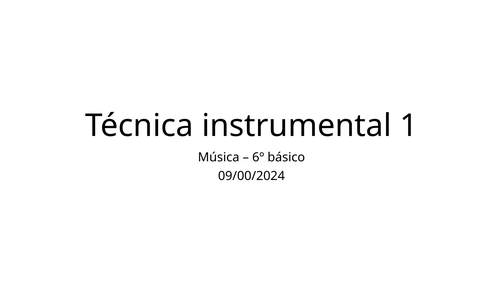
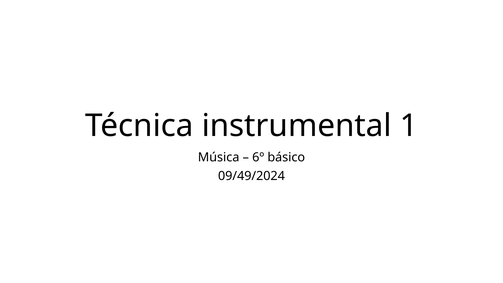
09/00/2024: 09/00/2024 -> 09/49/2024
